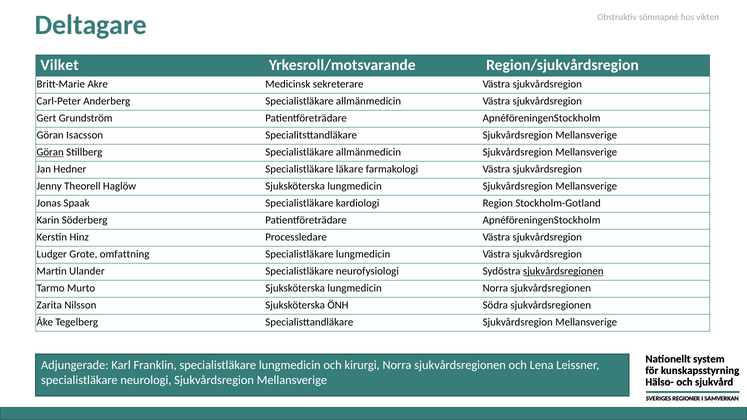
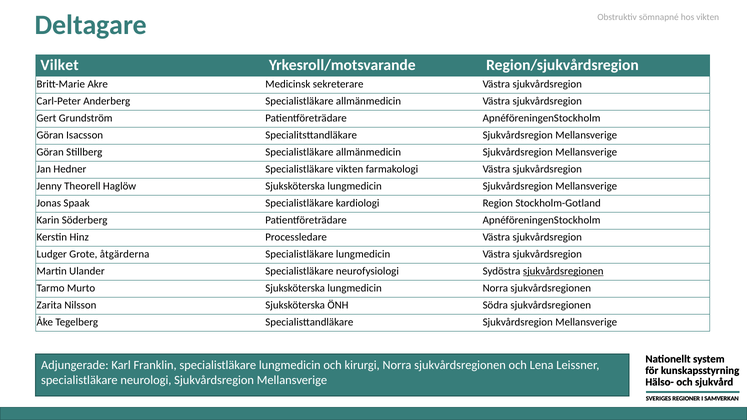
Göran at (50, 152) underline: present -> none
Specialistläkare läkare: läkare -> vikten
omfattning: omfattning -> åtgärderna
